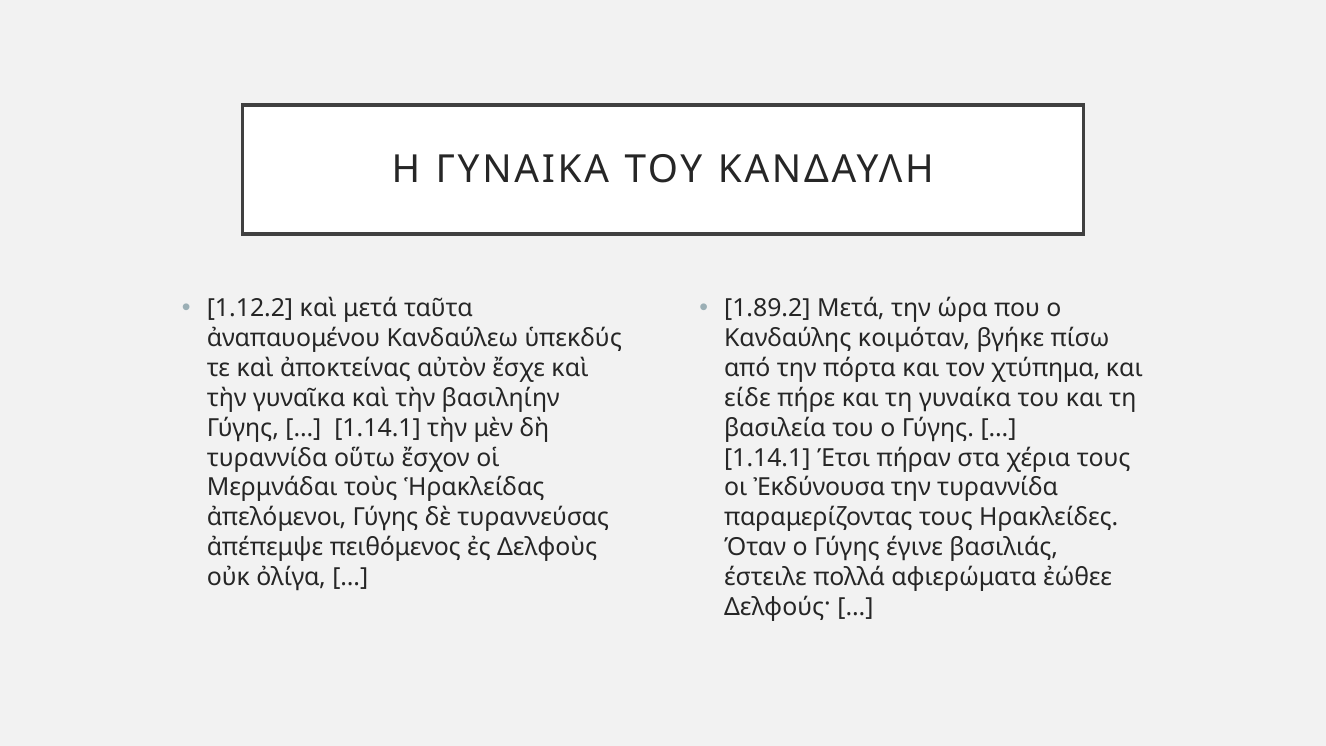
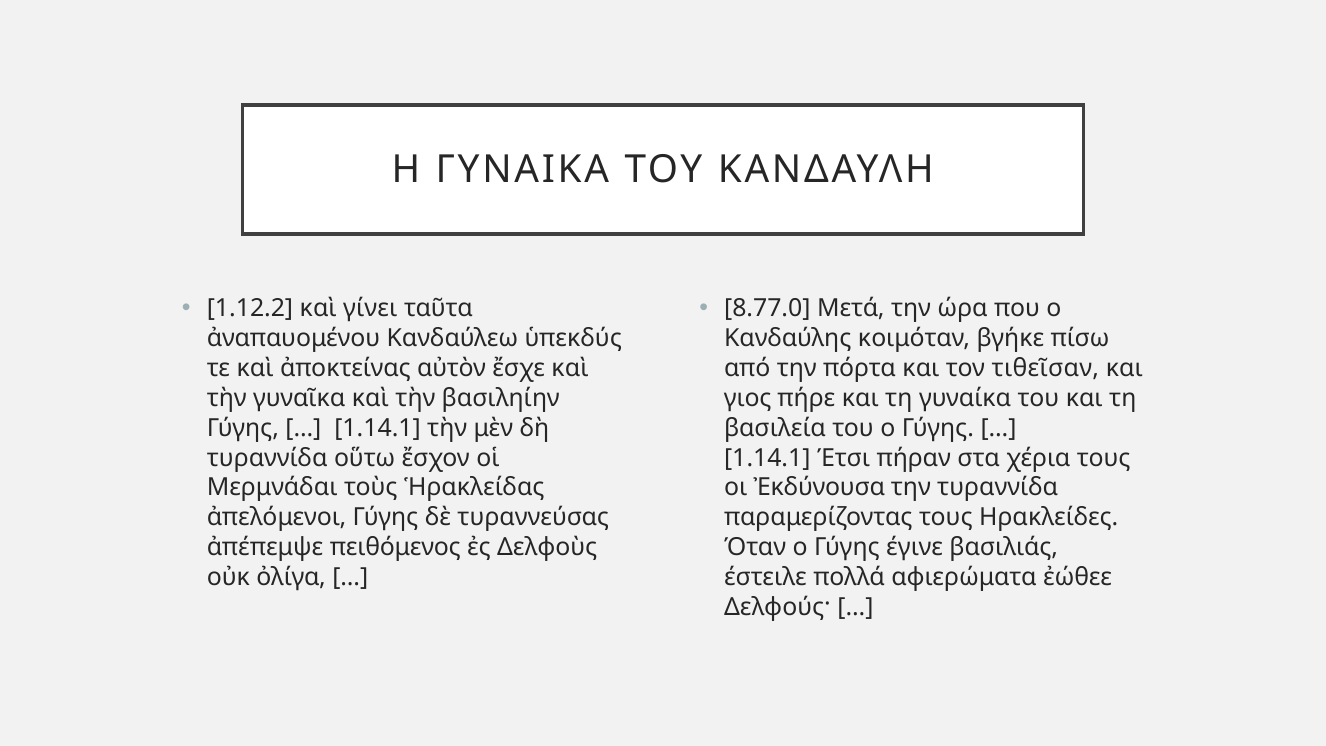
καὶ μετά: μετά -> γίνει
1.89.2: 1.89.2 -> 8.77.0
χτύπημα: χτύπημα -> τιθεῖσαν
είδε: είδε -> γιος
